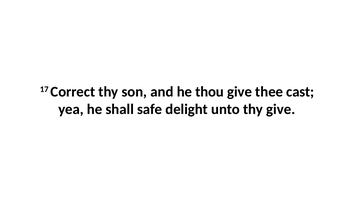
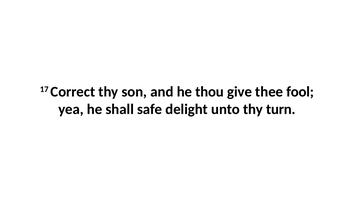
cast: cast -> fool
thy give: give -> turn
